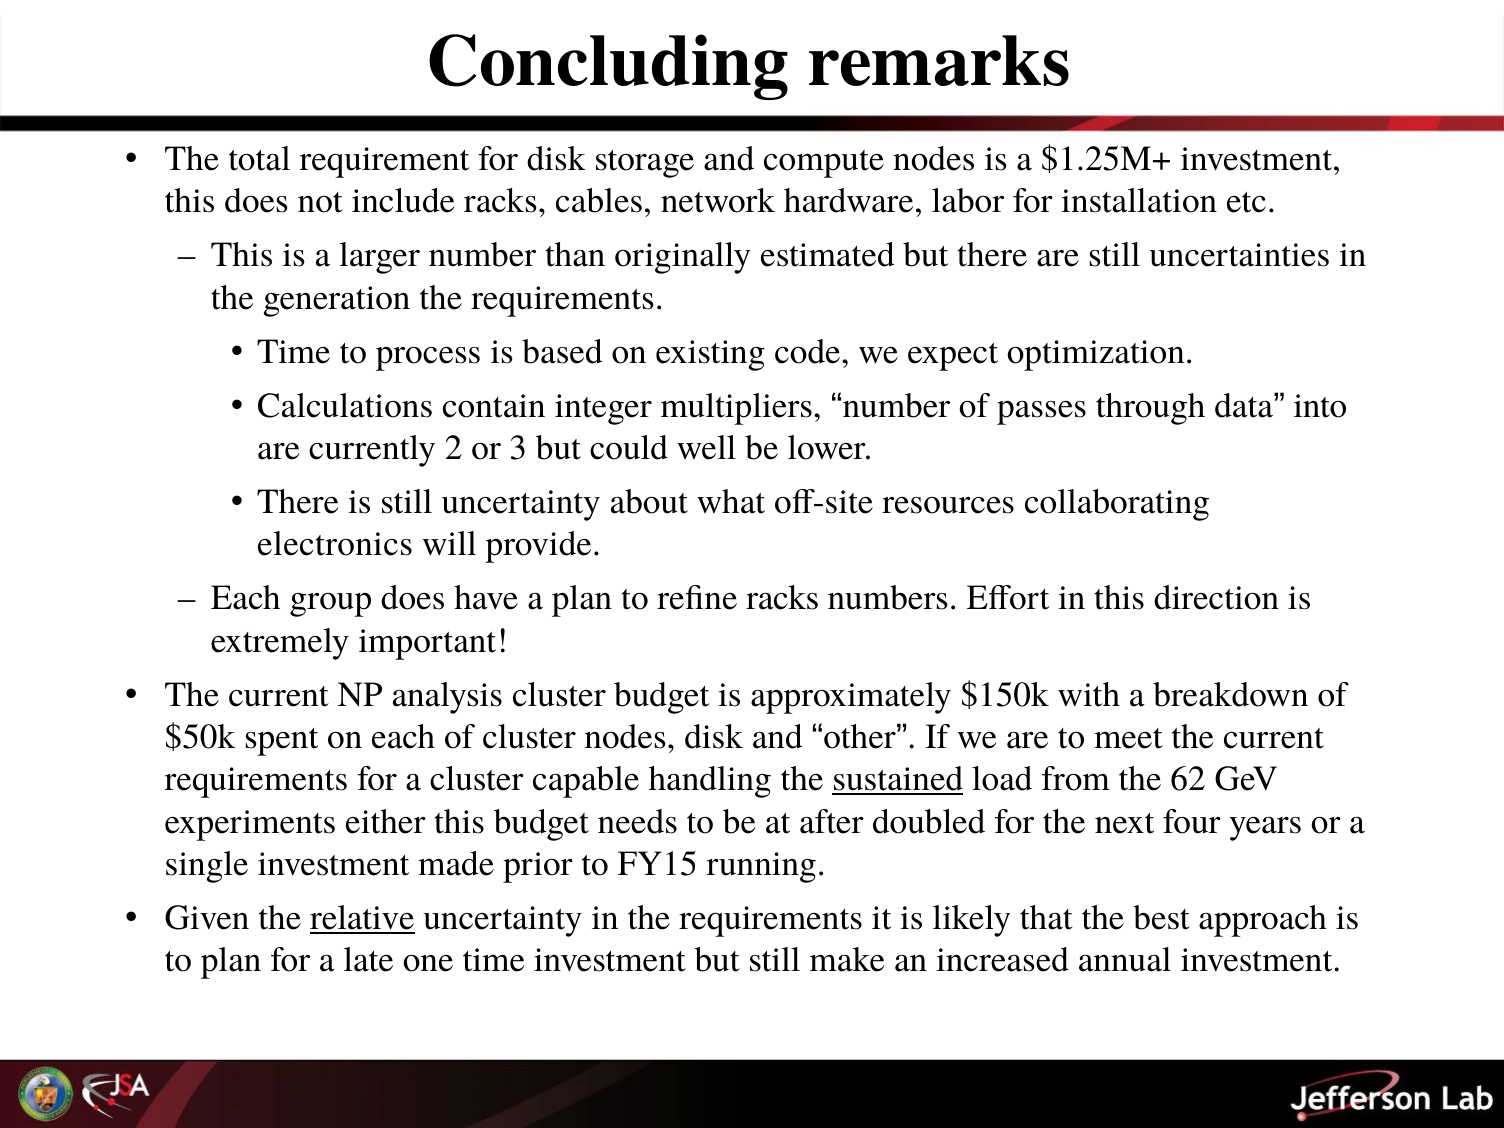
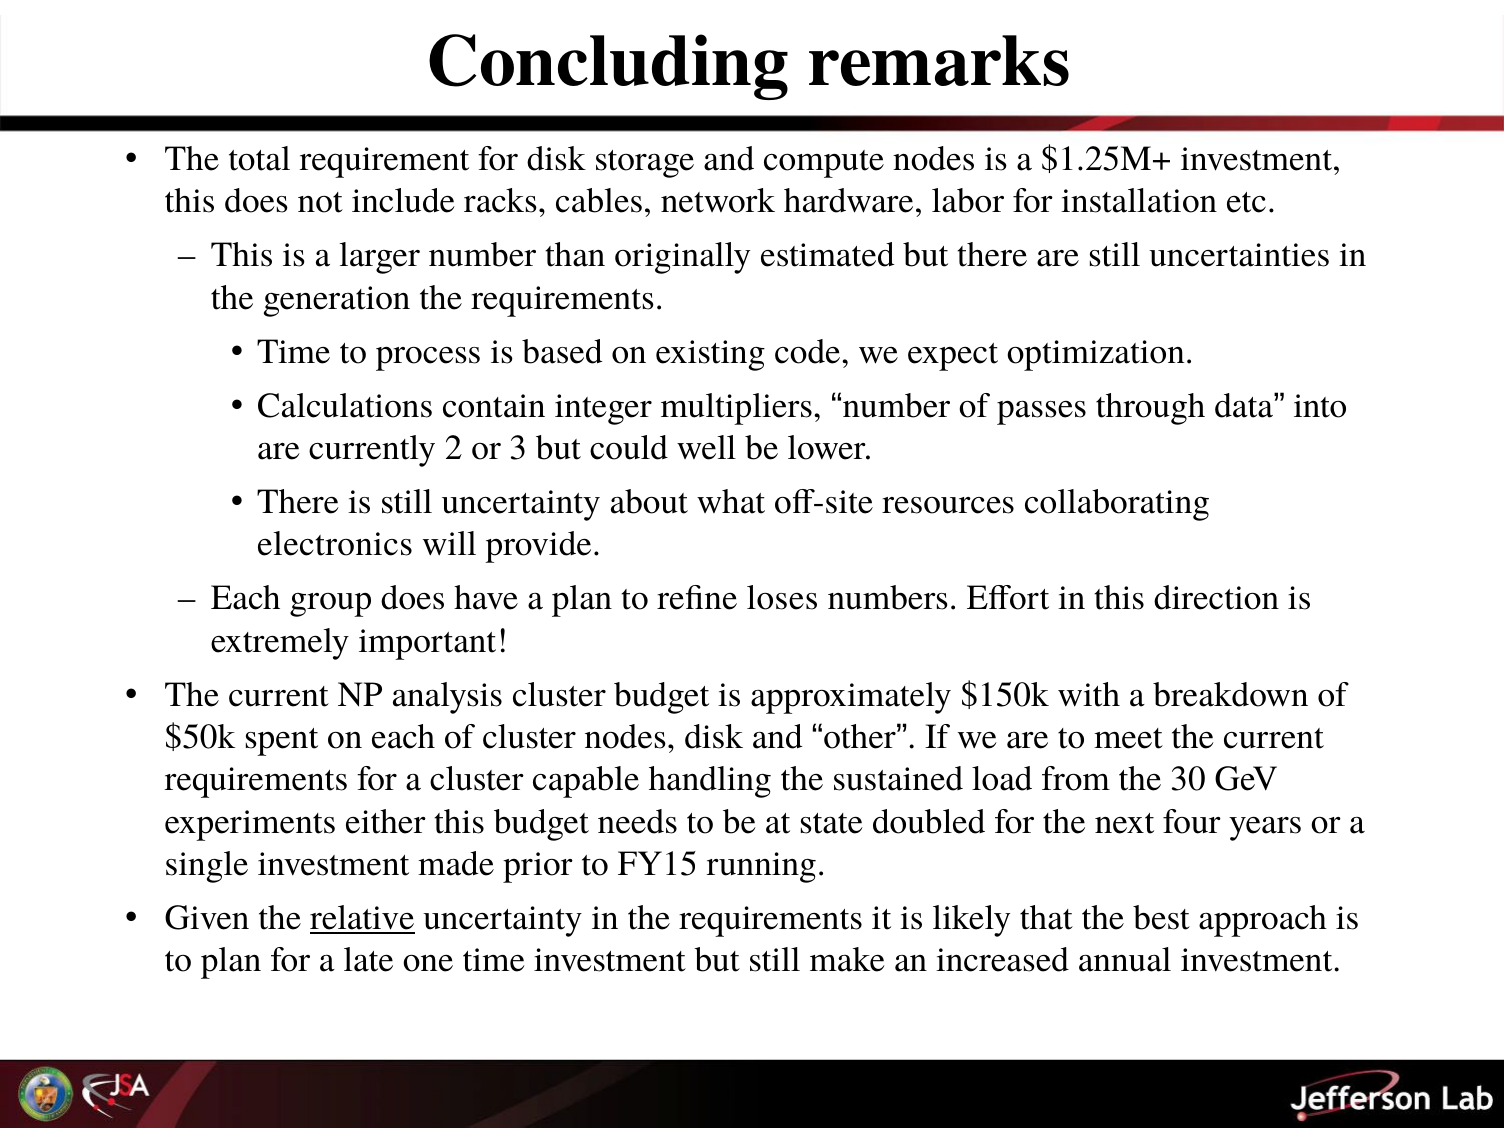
refine racks: racks -> loses
sustained underline: present -> none
62: 62 -> 30
after: after -> state
